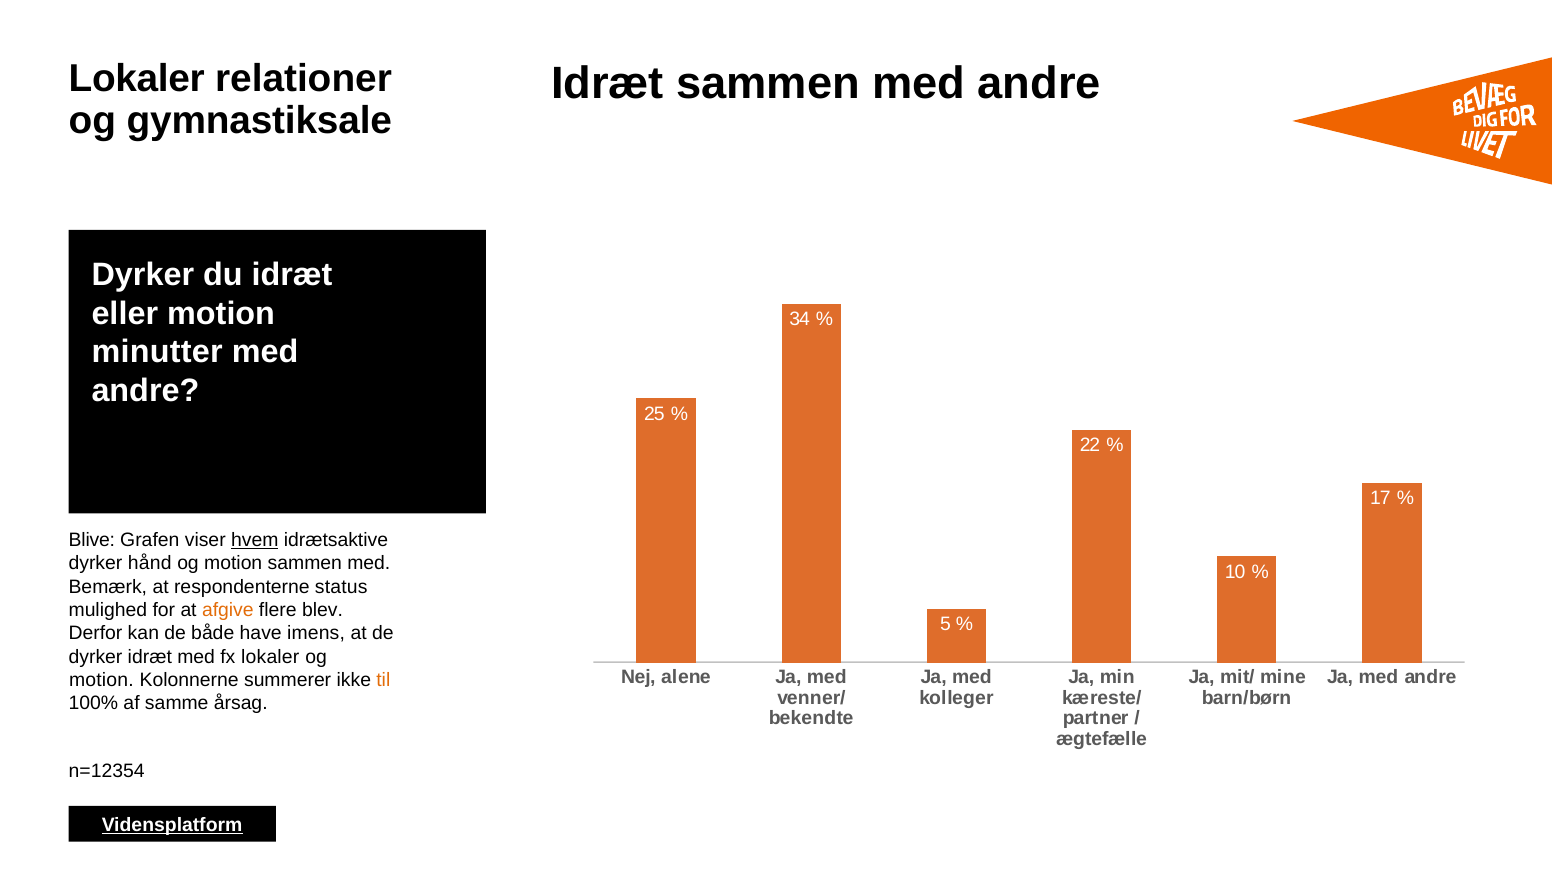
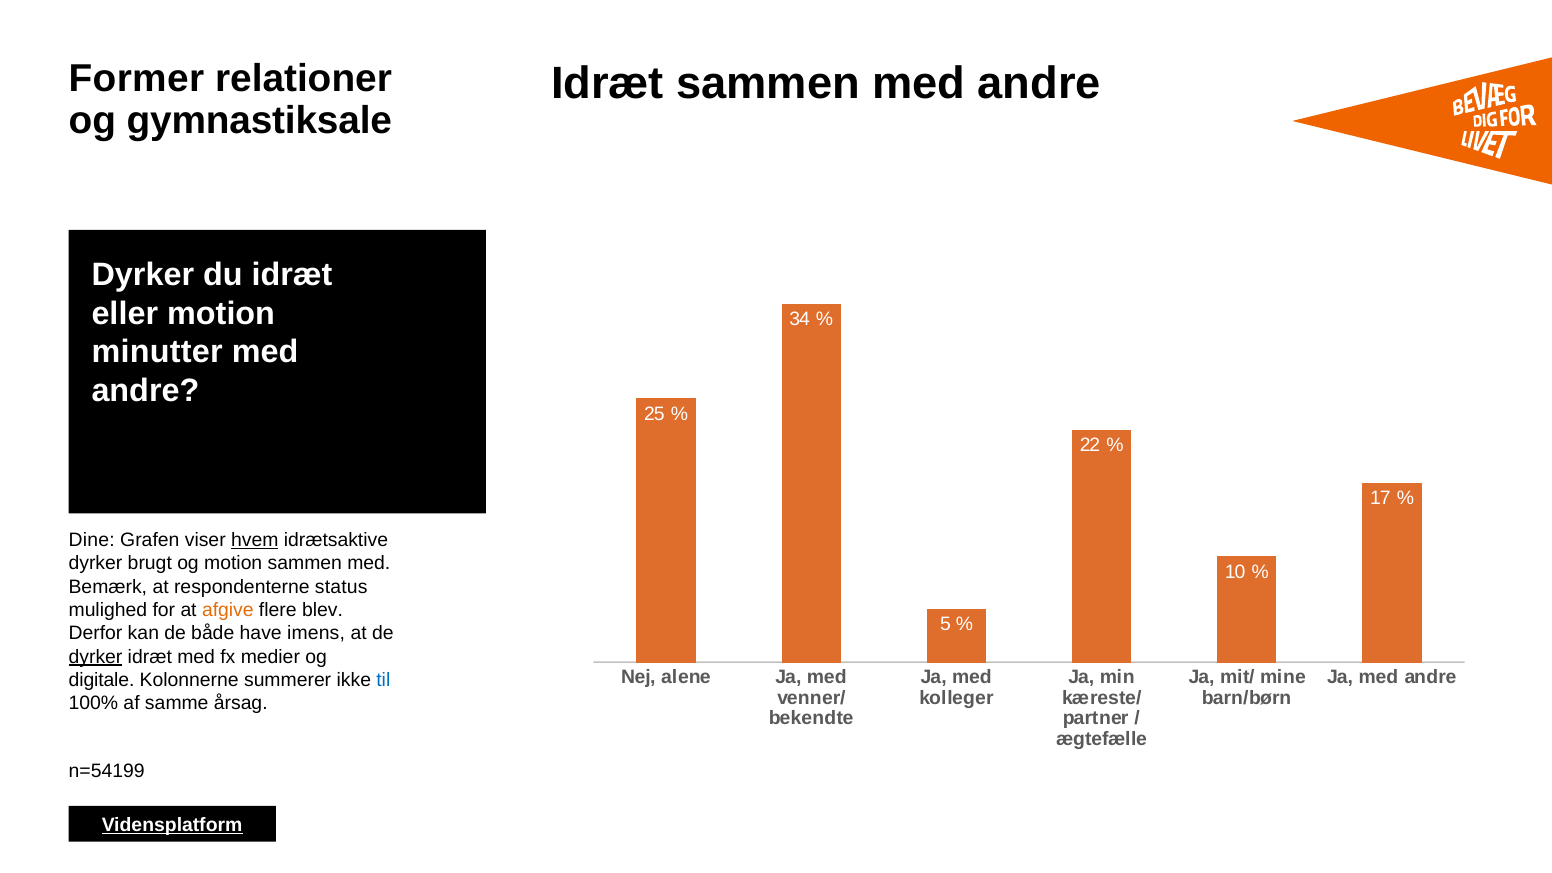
Lokaler at (137, 79): Lokaler -> Former
Blive: Blive -> Dine
hånd: hånd -> brugt
dyrker at (96, 657) underline: none -> present
fx lokaler: lokaler -> medier
motion at (101, 680): motion -> digitale
til colour: orange -> blue
n=12354: n=12354 -> n=54199
